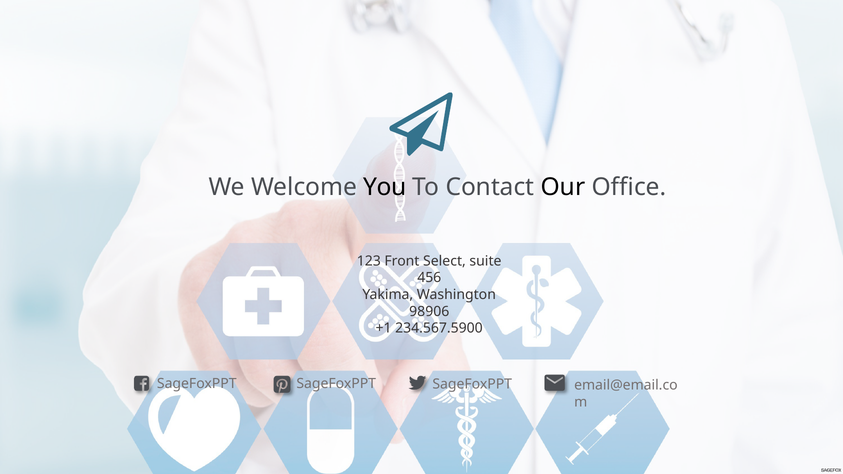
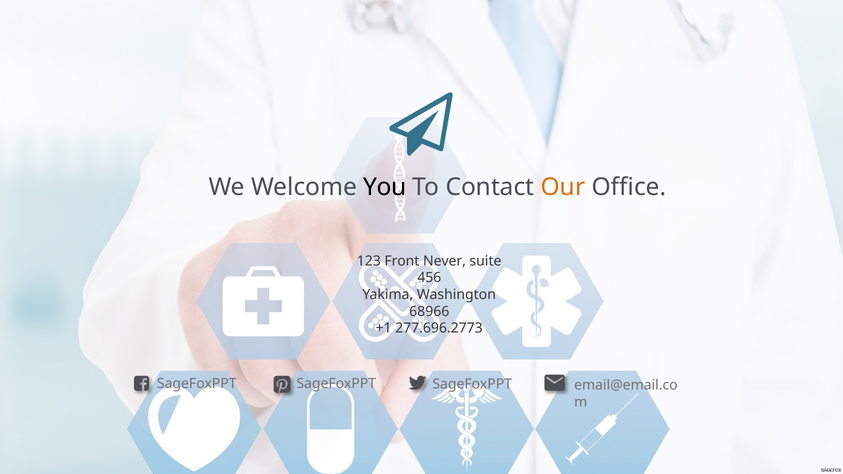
Our colour: black -> orange
Select: Select -> Never
98906: 98906 -> 68966
234.567.5900: 234.567.5900 -> 277.696.2773
